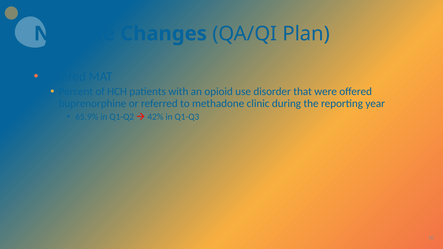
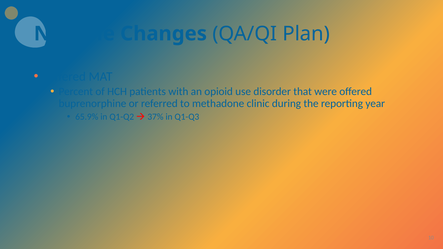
42%: 42% -> 37%
